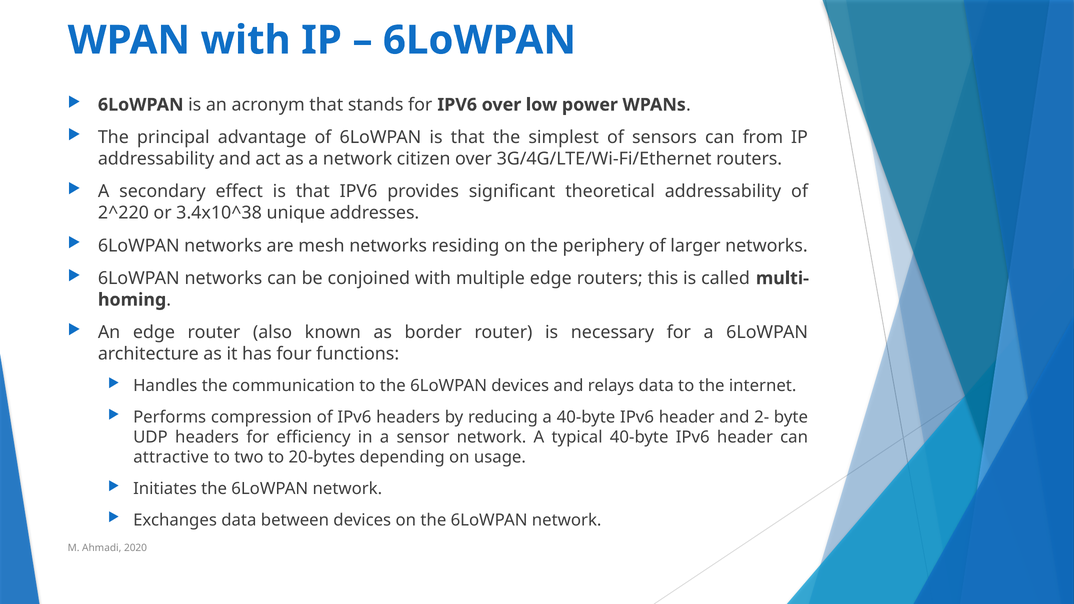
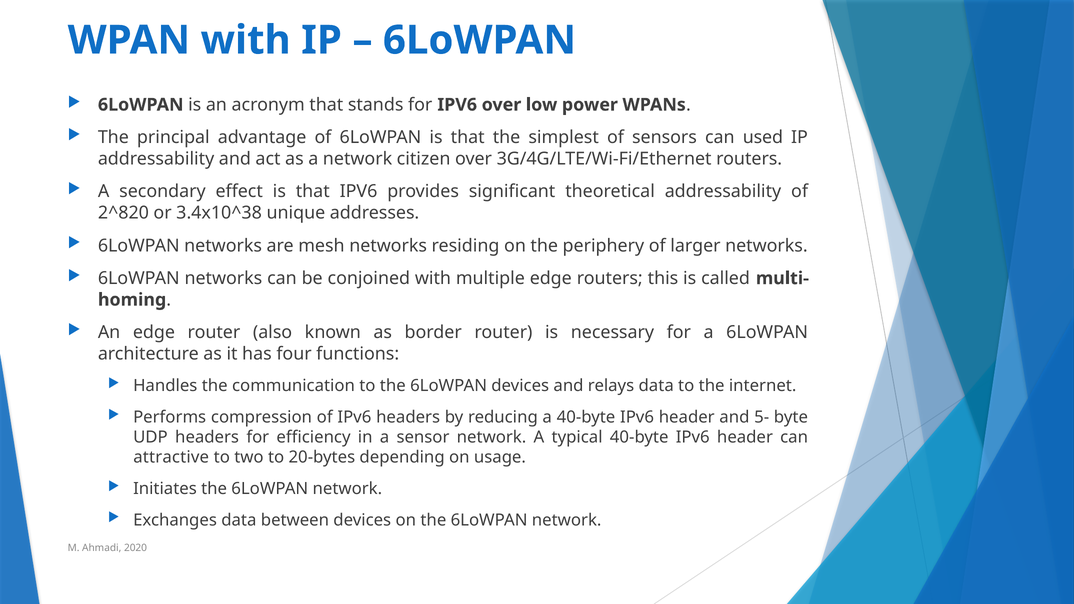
from: from -> used
2^220: 2^220 -> 2^820
2-: 2- -> 5-
